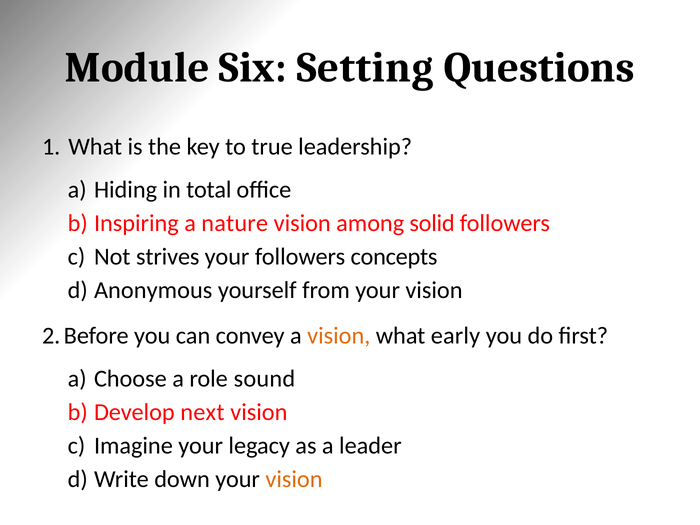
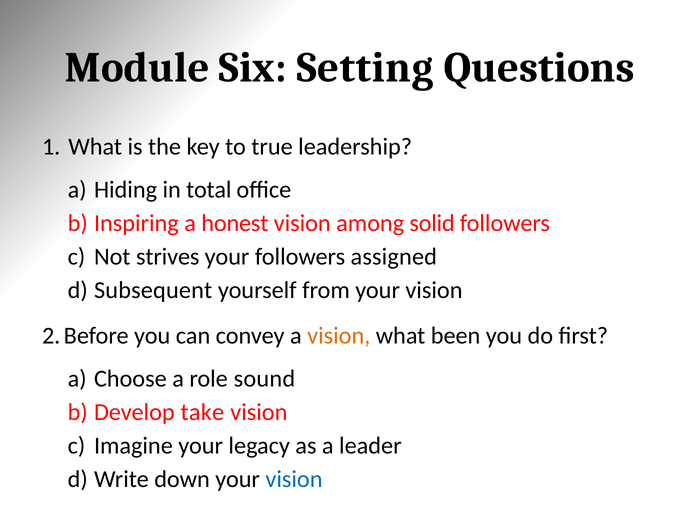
nature: nature -> honest
concepts: concepts -> assigned
Anonymous: Anonymous -> Subsequent
early: early -> been
next: next -> take
vision at (294, 479) colour: orange -> blue
